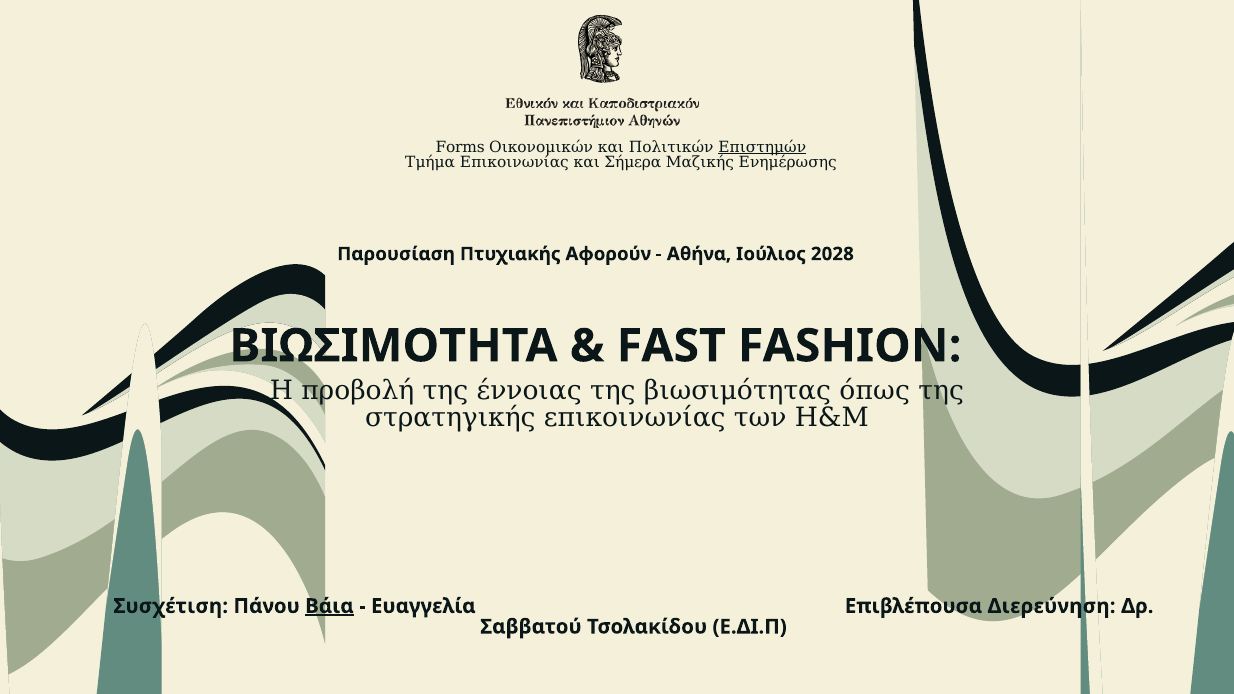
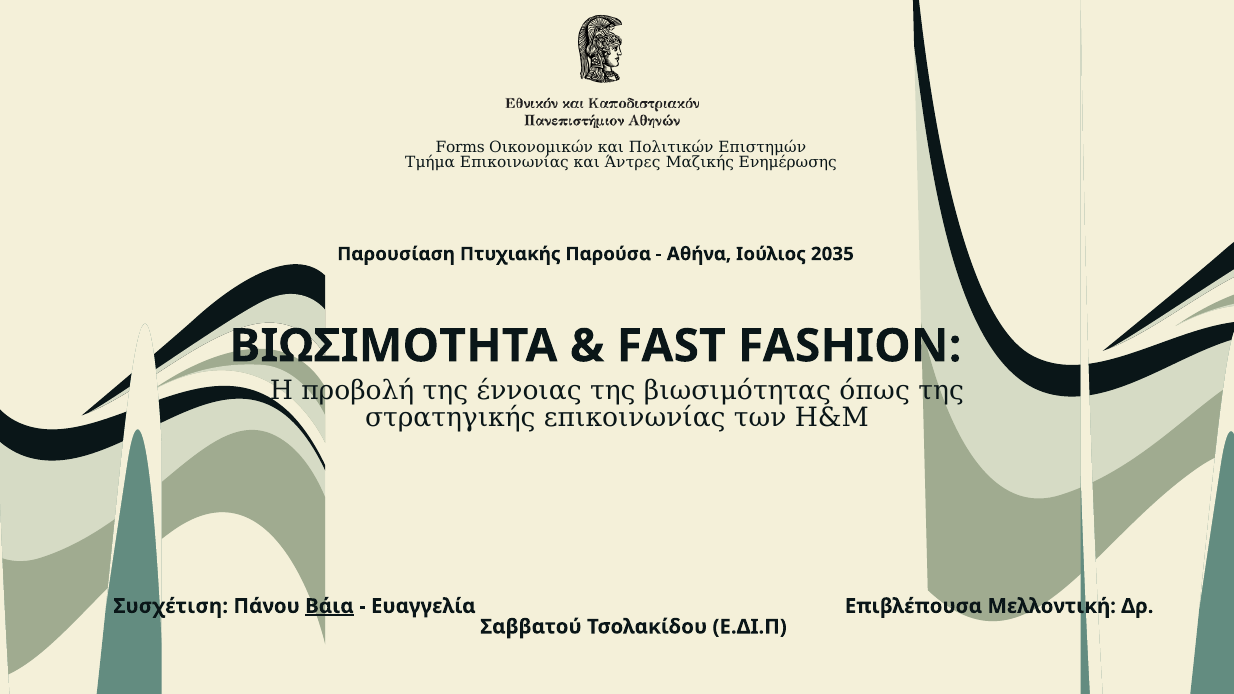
Επιστημών underline: present -> none
Σήμερα: Σήμερα -> Άντρες
Αφορούν: Αφορούν -> Παρούσα
2028: 2028 -> 2035
Διερεύνηση: Διερεύνηση -> Μελλοντική
